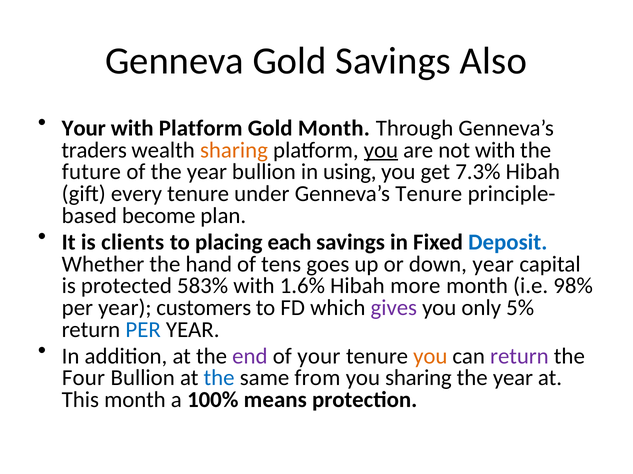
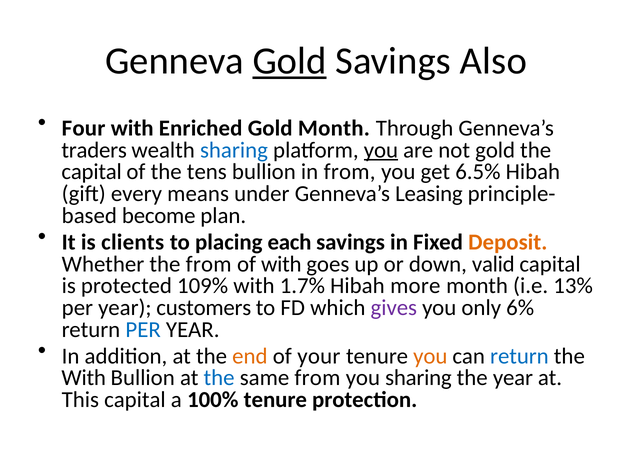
Gold at (290, 61) underline: none -> present
Your at (84, 128): Your -> Four
with Platform: Platform -> Enriched
sharing at (234, 150) colour: orange -> blue
not with: with -> gold
future at (91, 172): future -> capital
of the year: year -> tens
in using: using -> from
7.3%: 7.3% -> 6.5%
every tenure: tenure -> means
Genneva’s Tenure: Tenure -> Leasing
Deposit colour: blue -> orange
the hand: hand -> from
of tens: tens -> with
down year: year -> valid
583%: 583% -> 109%
1.6%: 1.6% -> 1.7%
98%: 98% -> 13%
5%: 5% -> 6%
end colour: purple -> orange
return at (519, 357) colour: purple -> blue
Four at (83, 379): Four -> With
This month: month -> capital
100% means: means -> tenure
